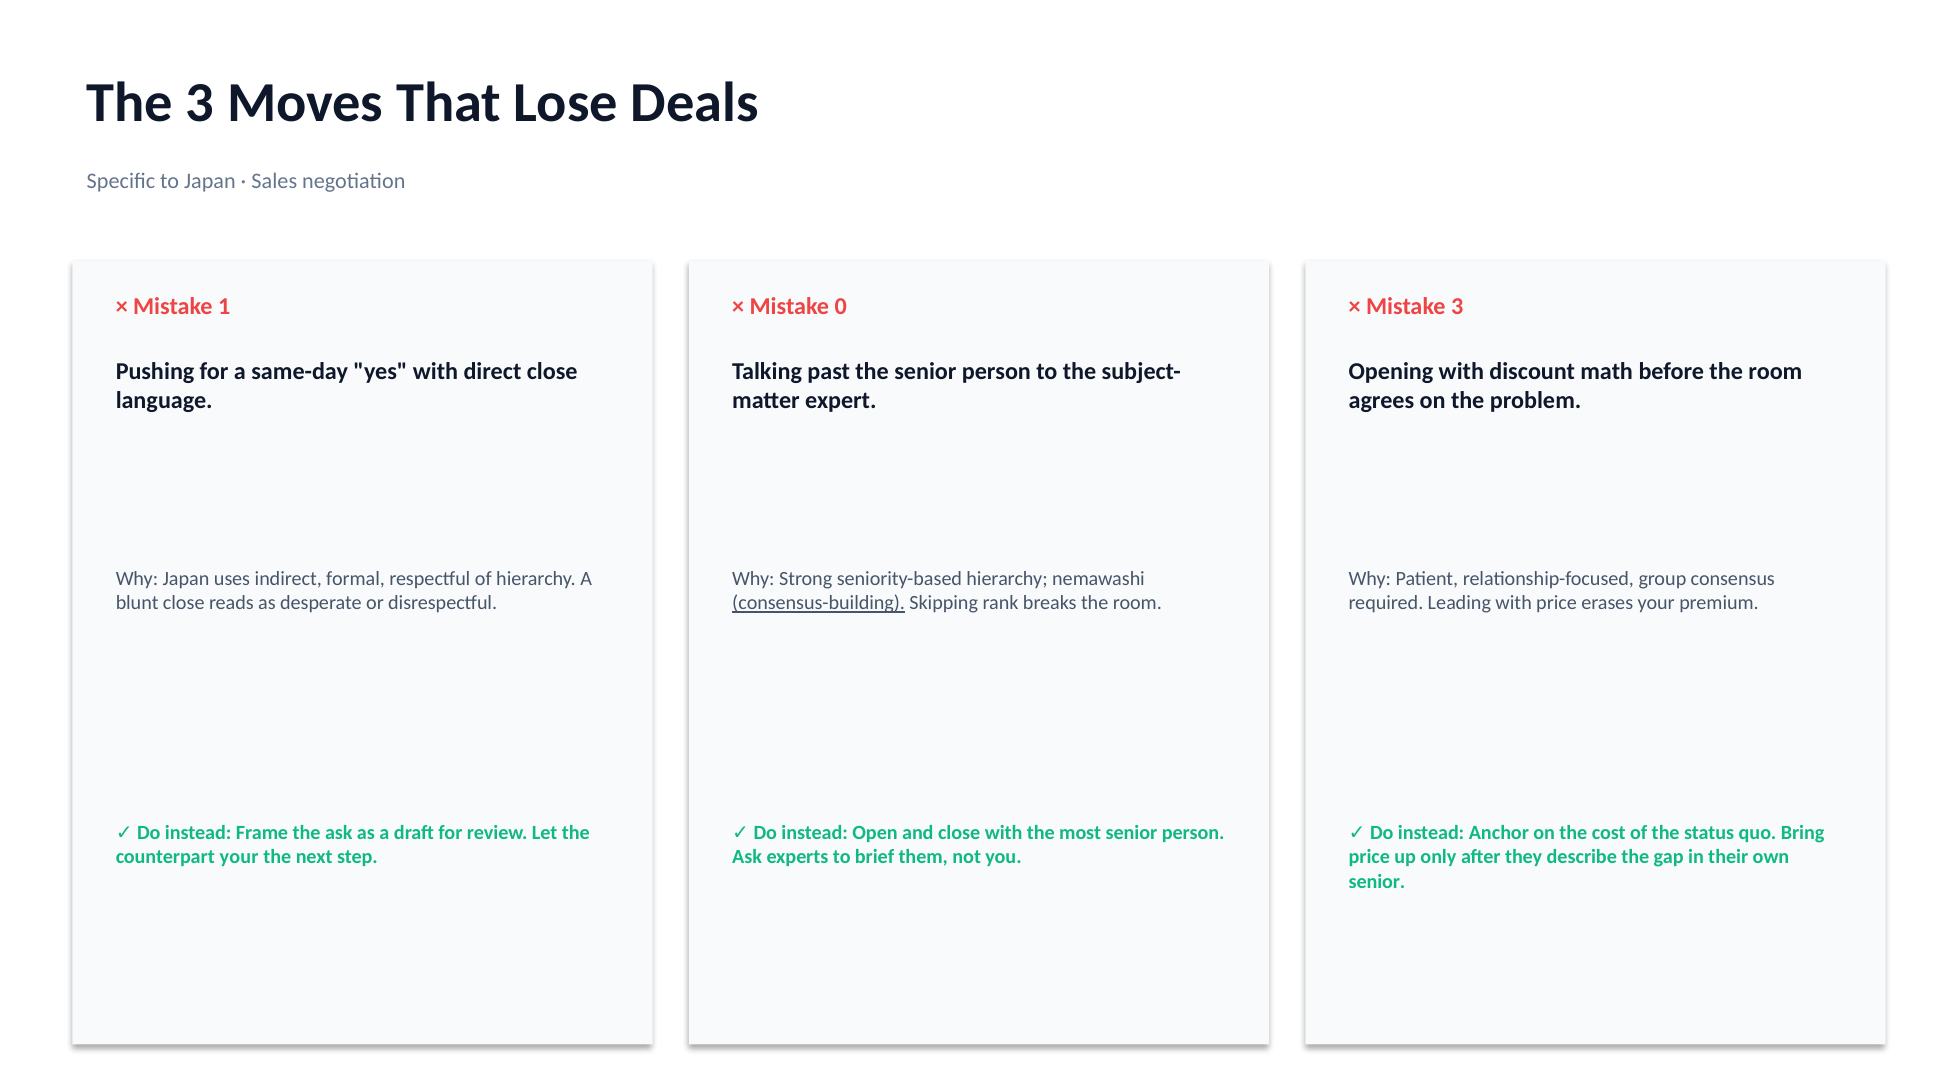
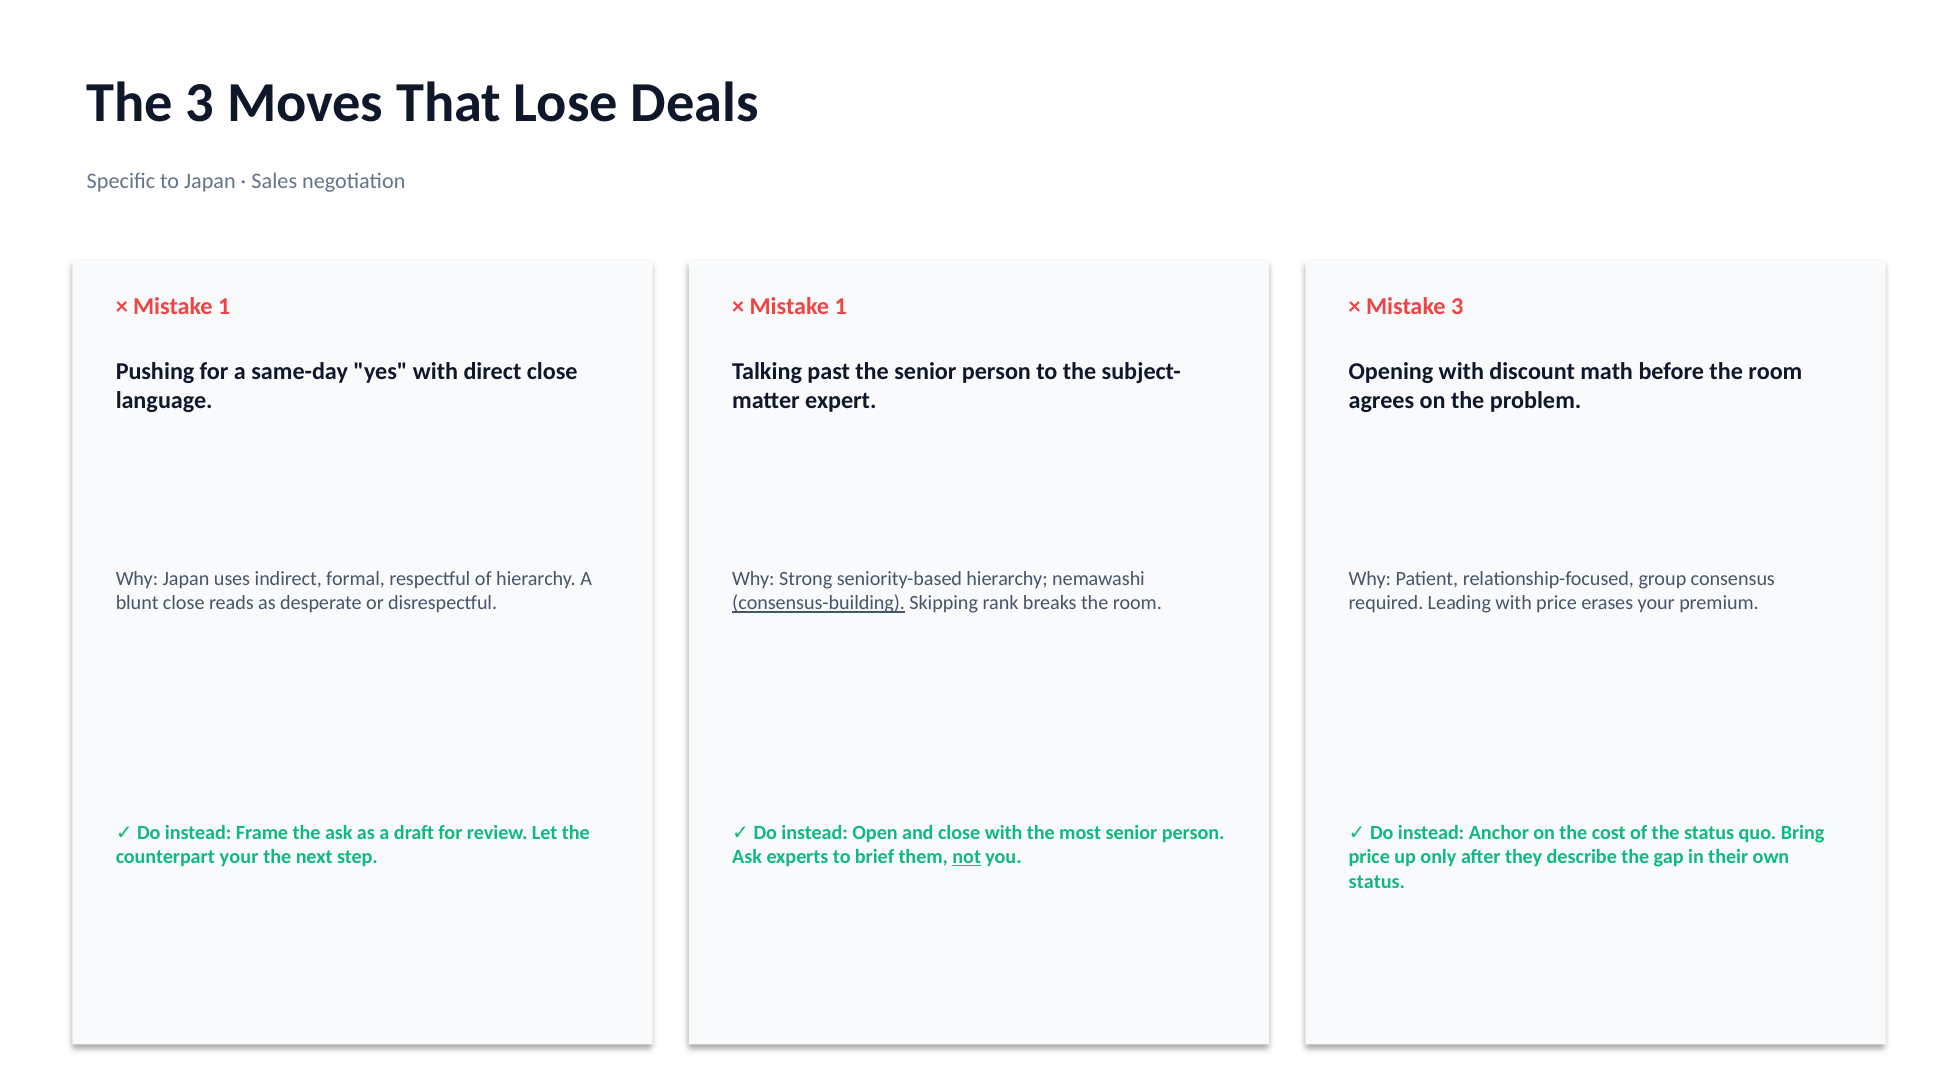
0 at (841, 306): 0 -> 1
not underline: none -> present
senior at (1377, 881): senior -> status
